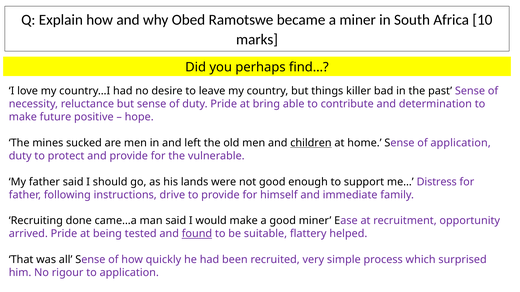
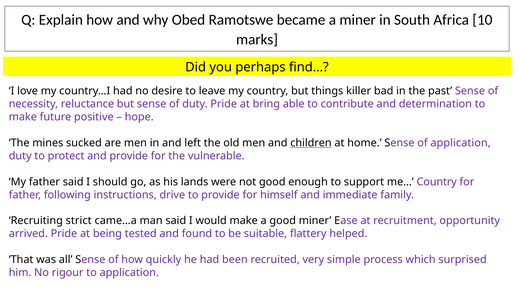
me… Distress: Distress -> Country
done: done -> strict
found underline: present -> none
